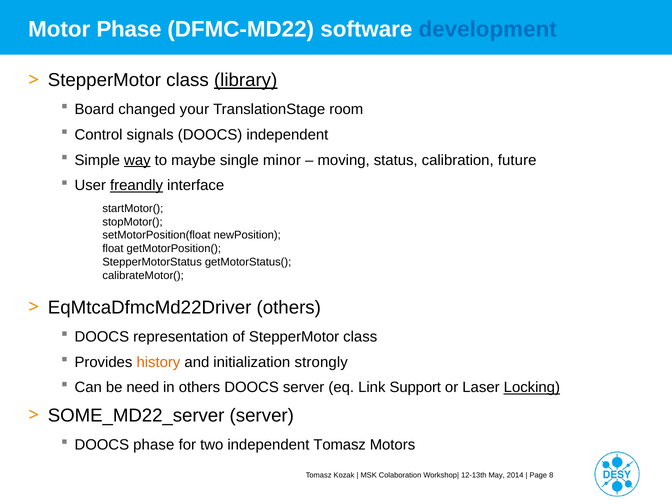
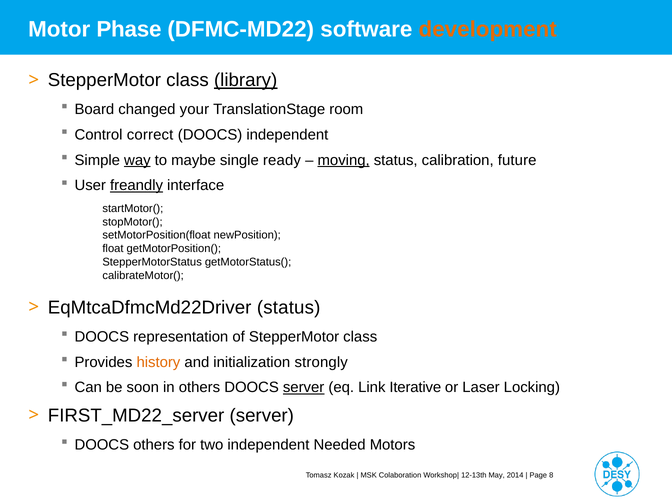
development colour: blue -> orange
signals: signals -> correct
minor: minor -> ready
moving underline: none -> present
EqMtcaDfmcMd22Driver others: others -> status
need: need -> soon
server at (304, 387) underline: none -> present
Support: Support -> Iterative
Locking underline: present -> none
SOME_MD22_server: SOME_MD22_server -> FIRST_MD22_server
DOOCS phase: phase -> others
independent Tomasz: Tomasz -> Needed
